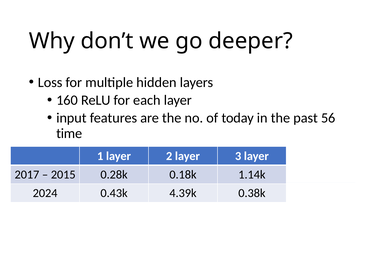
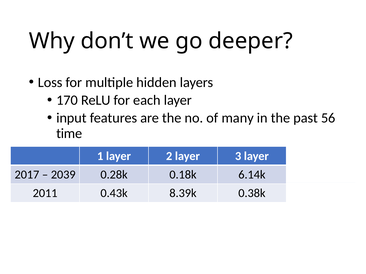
160: 160 -> 170
today: today -> many
2015: 2015 -> 2039
1.14k: 1.14k -> 6.14k
2024: 2024 -> 2011
4.39k: 4.39k -> 8.39k
